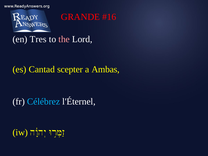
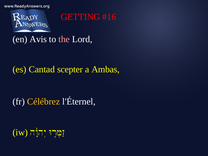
GRANDE: GRANDE -> GETTING
Tres: Tres -> Avis
Célébrez colour: light blue -> yellow
